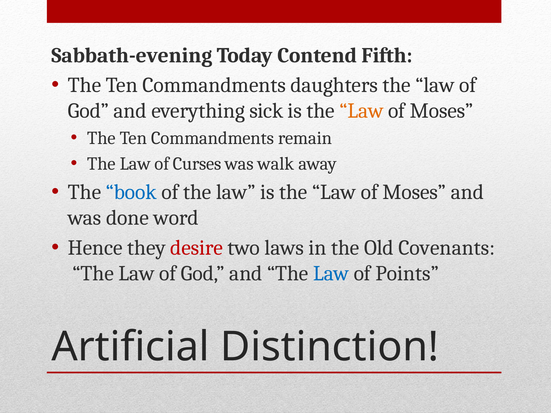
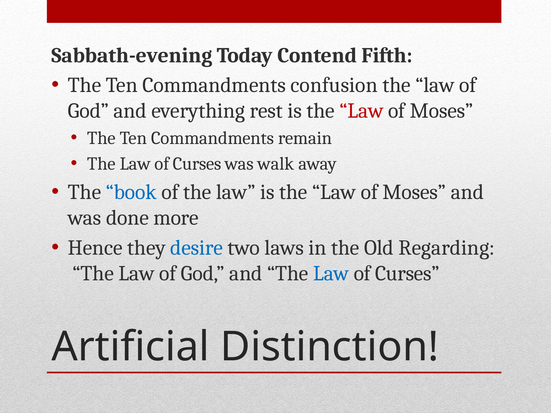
daughters: daughters -> confusion
sick: sick -> rest
Law at (361, 111) colour: orange -> red
word: word -> more
desire colour: red -> blue
Covenants: Covenants -> Regarding
Points at (407, 274): Points -> Curses
